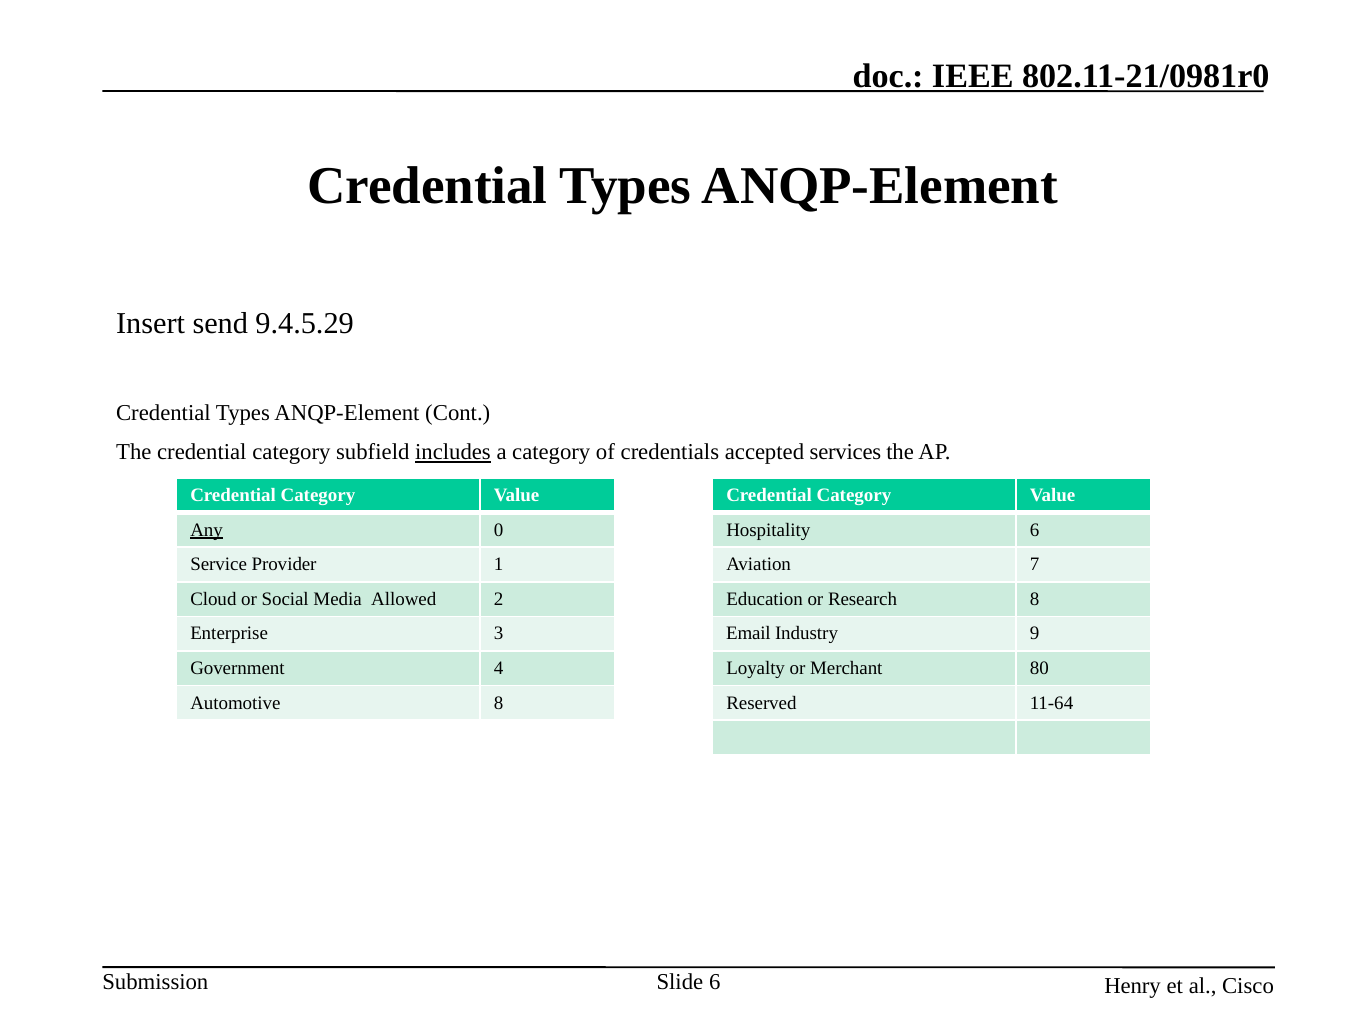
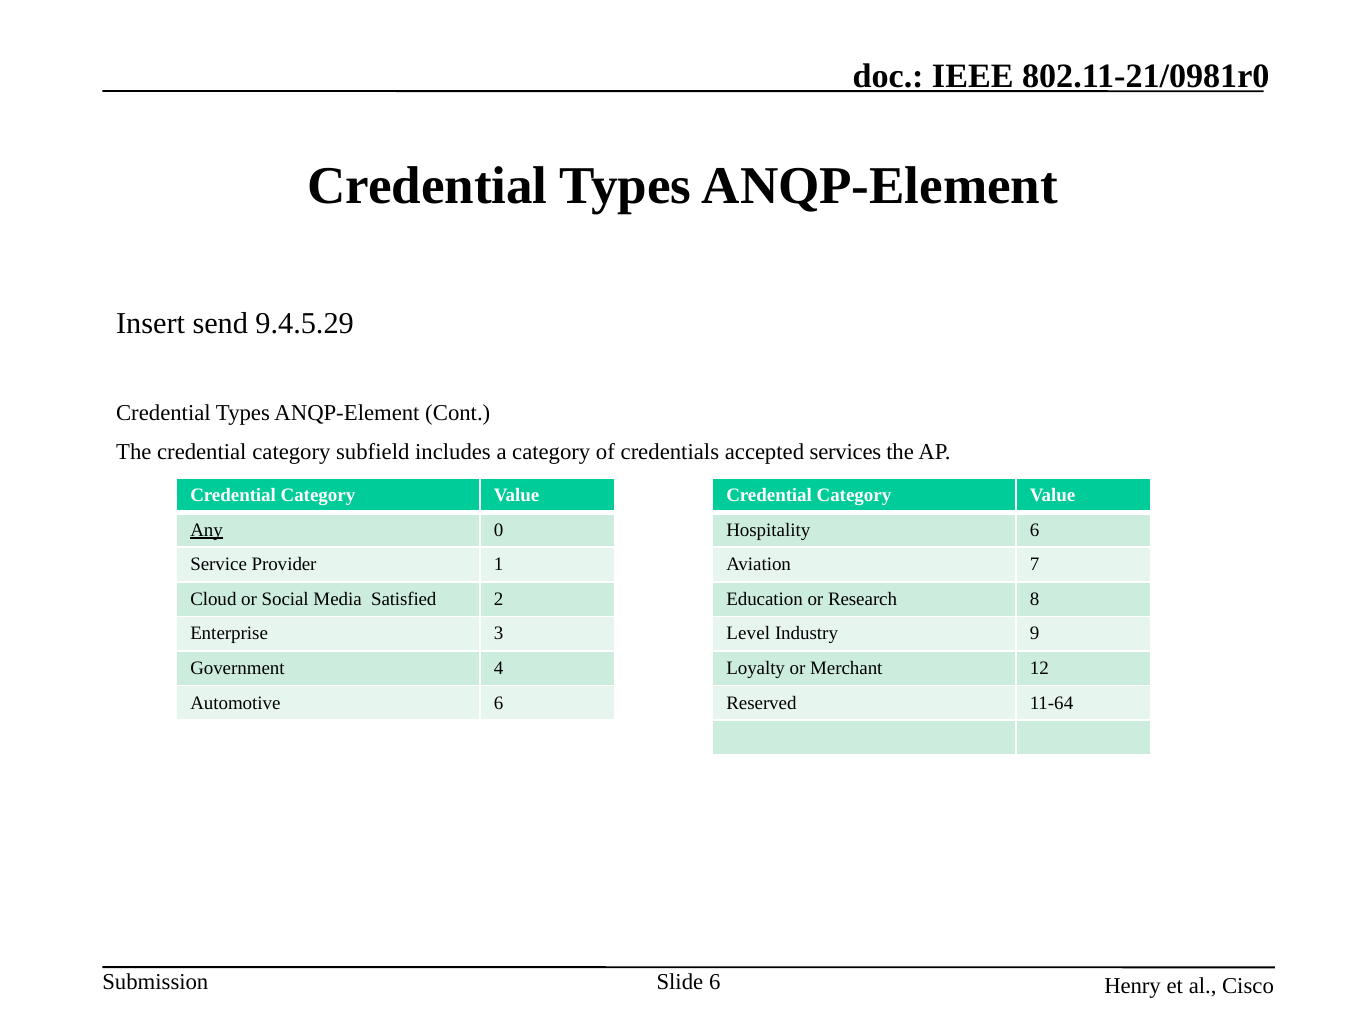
includes underline: present -> none
Allowed: Allowed -> Satisfied
Email: Email -> Level
80: 80 -> 12
Automotive 8: 8 -> 6
